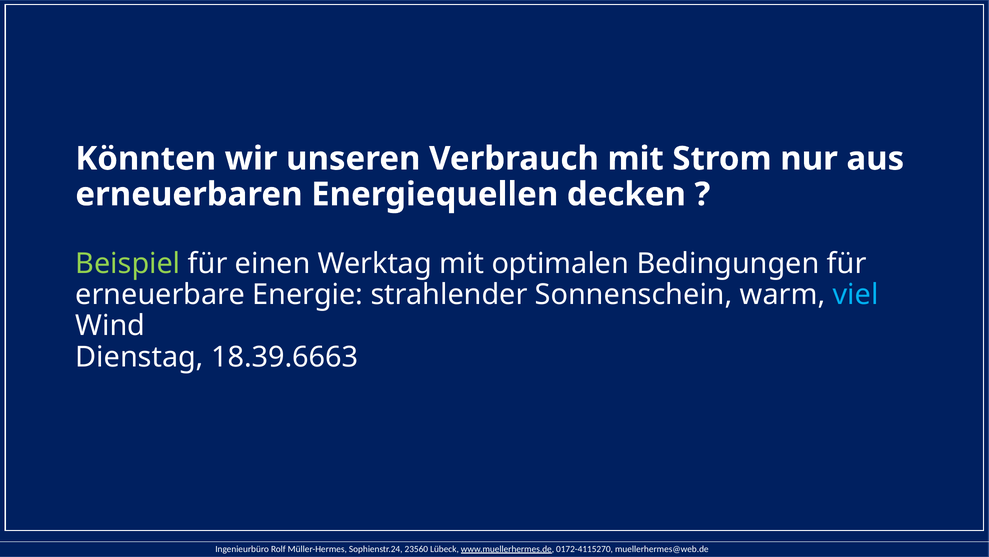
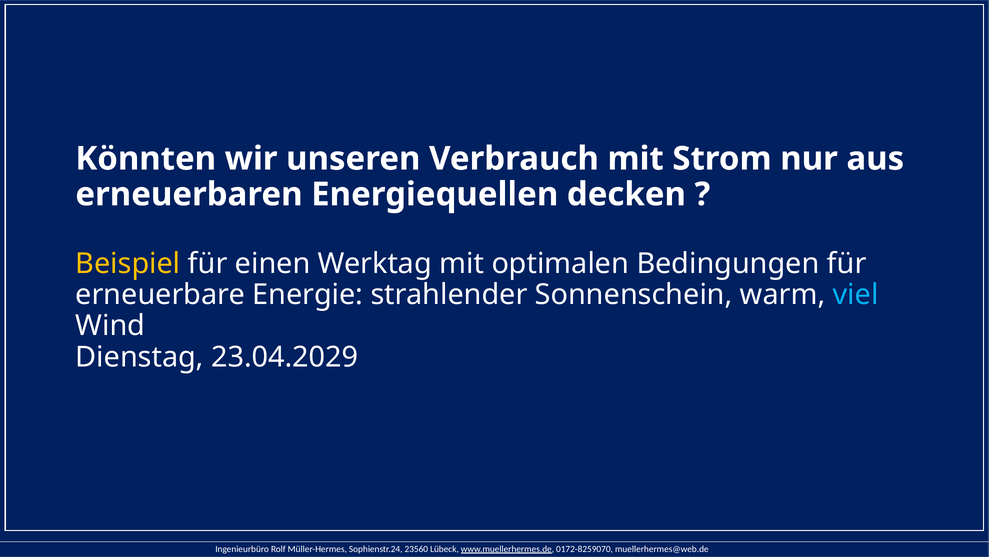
Beispiel colour: light green -> yellow
18.39.6663: 18.39.6663 -> 23.04.2029
0172-4115270: 0172-4115270 -> 0172-8259070
